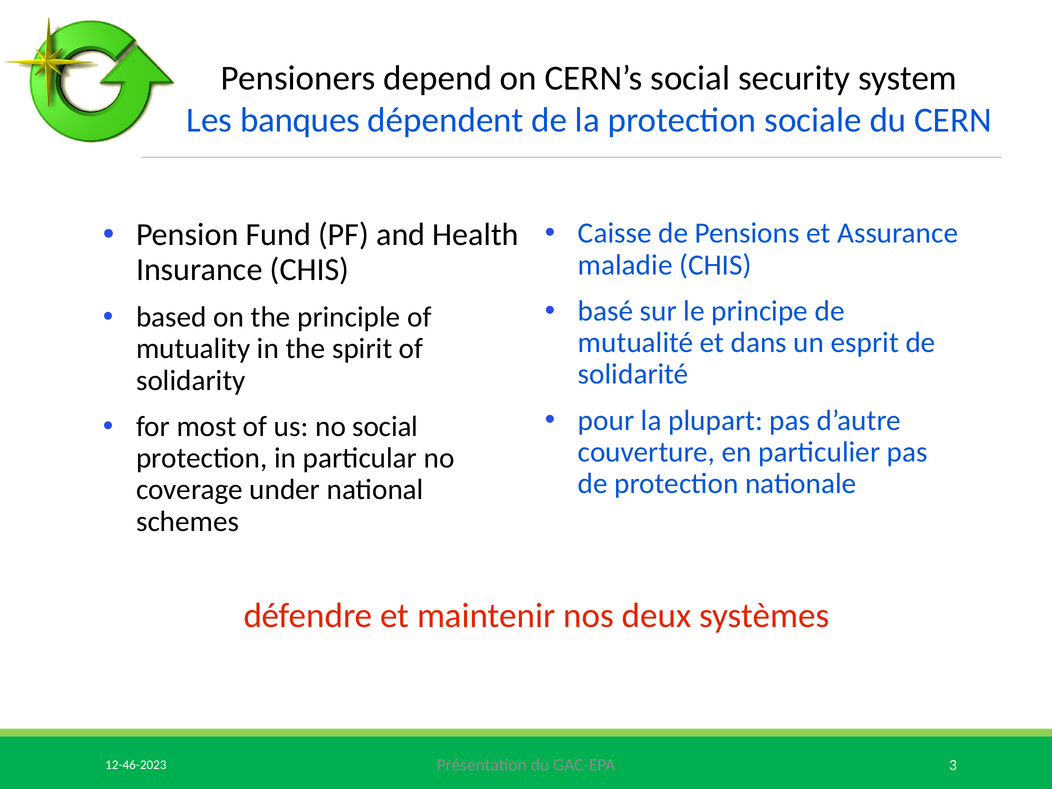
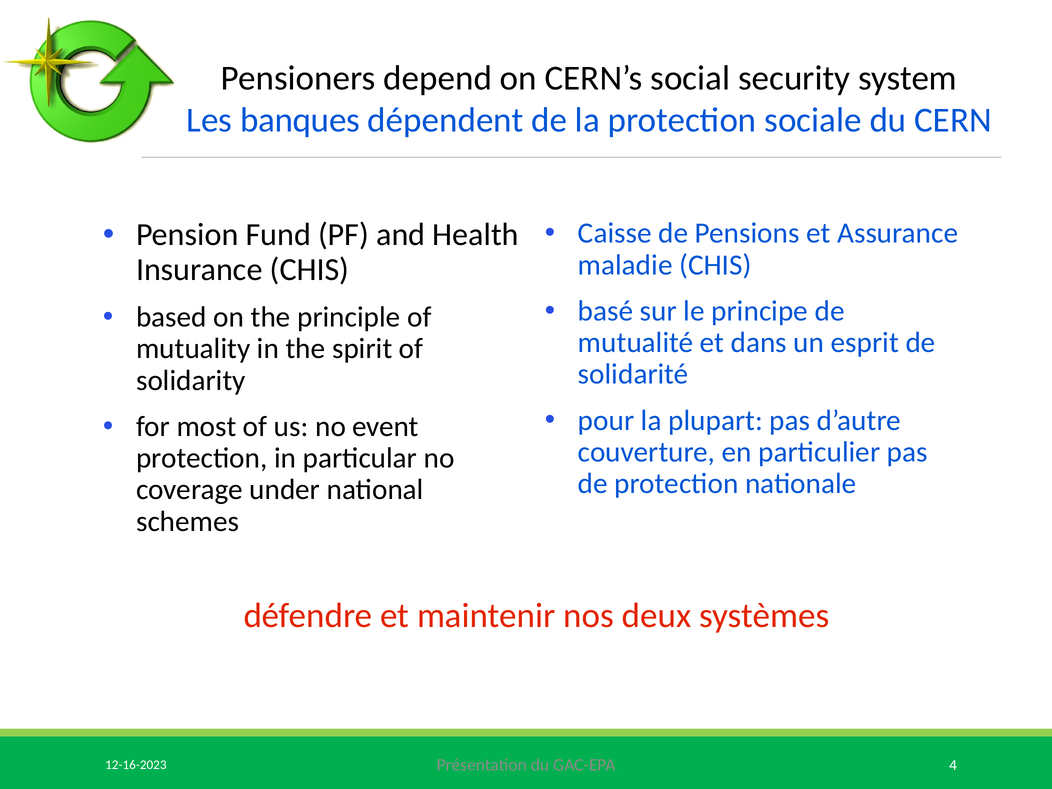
no social: social -> event
3: 3 -> 4
12-46-2023: 12-46-2023 -> 12-16-2023
